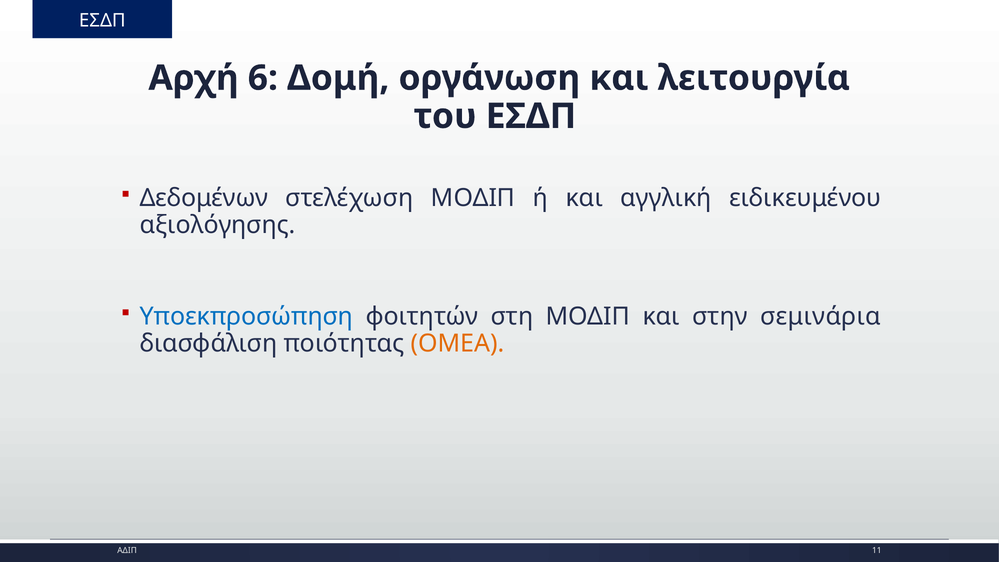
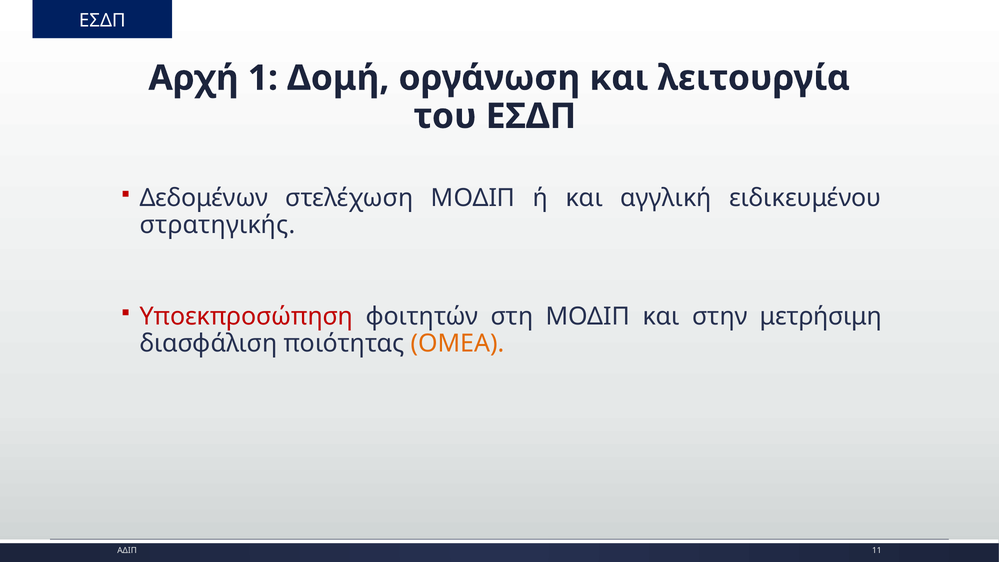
6: 6 -> 1
αξιολόγησης: αξιολόγησης -> στρατηγικής
Υποεκπροσώπηση colour: blue -> red
σεμινάρια: σεμινάρια -> μετρήσιμη
